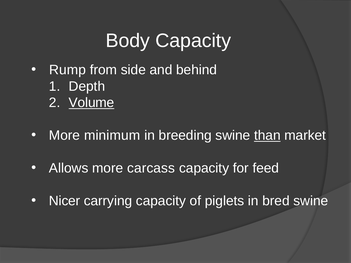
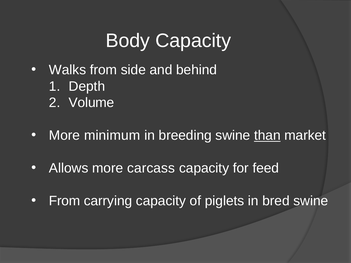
Rump: Rump -> Walks
Volume underline: present -> none
Nicer at (65, 201): Nicer -> From
